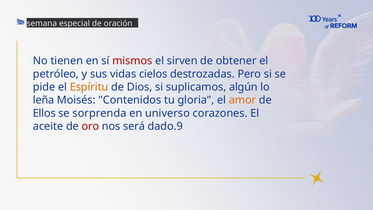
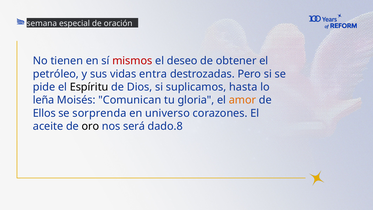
sirven: sirven -> deseo
cielos: cielos -> entra
Espíritu colour: orange -> black
algún: algún -> hasta
Contenidos: Contenidos -> Comunican
oro colour: red -> black
dado.9: dado.9 -> dado.8
